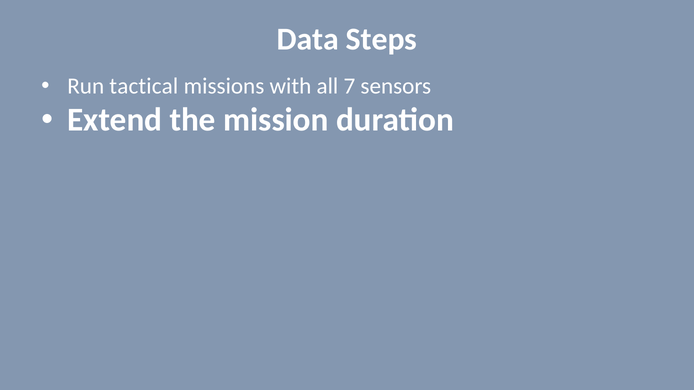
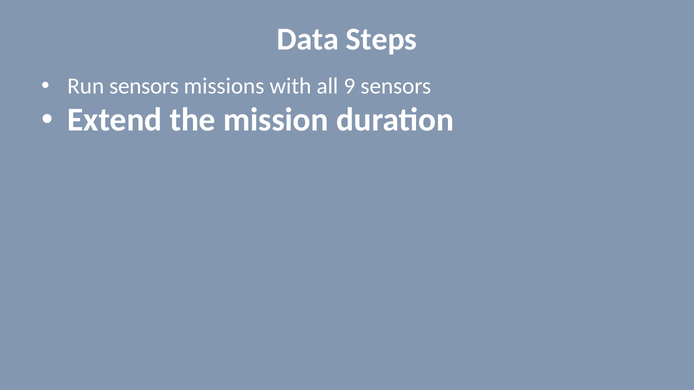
Run tactical: tactical -> sensors
7: 7 -> 9
